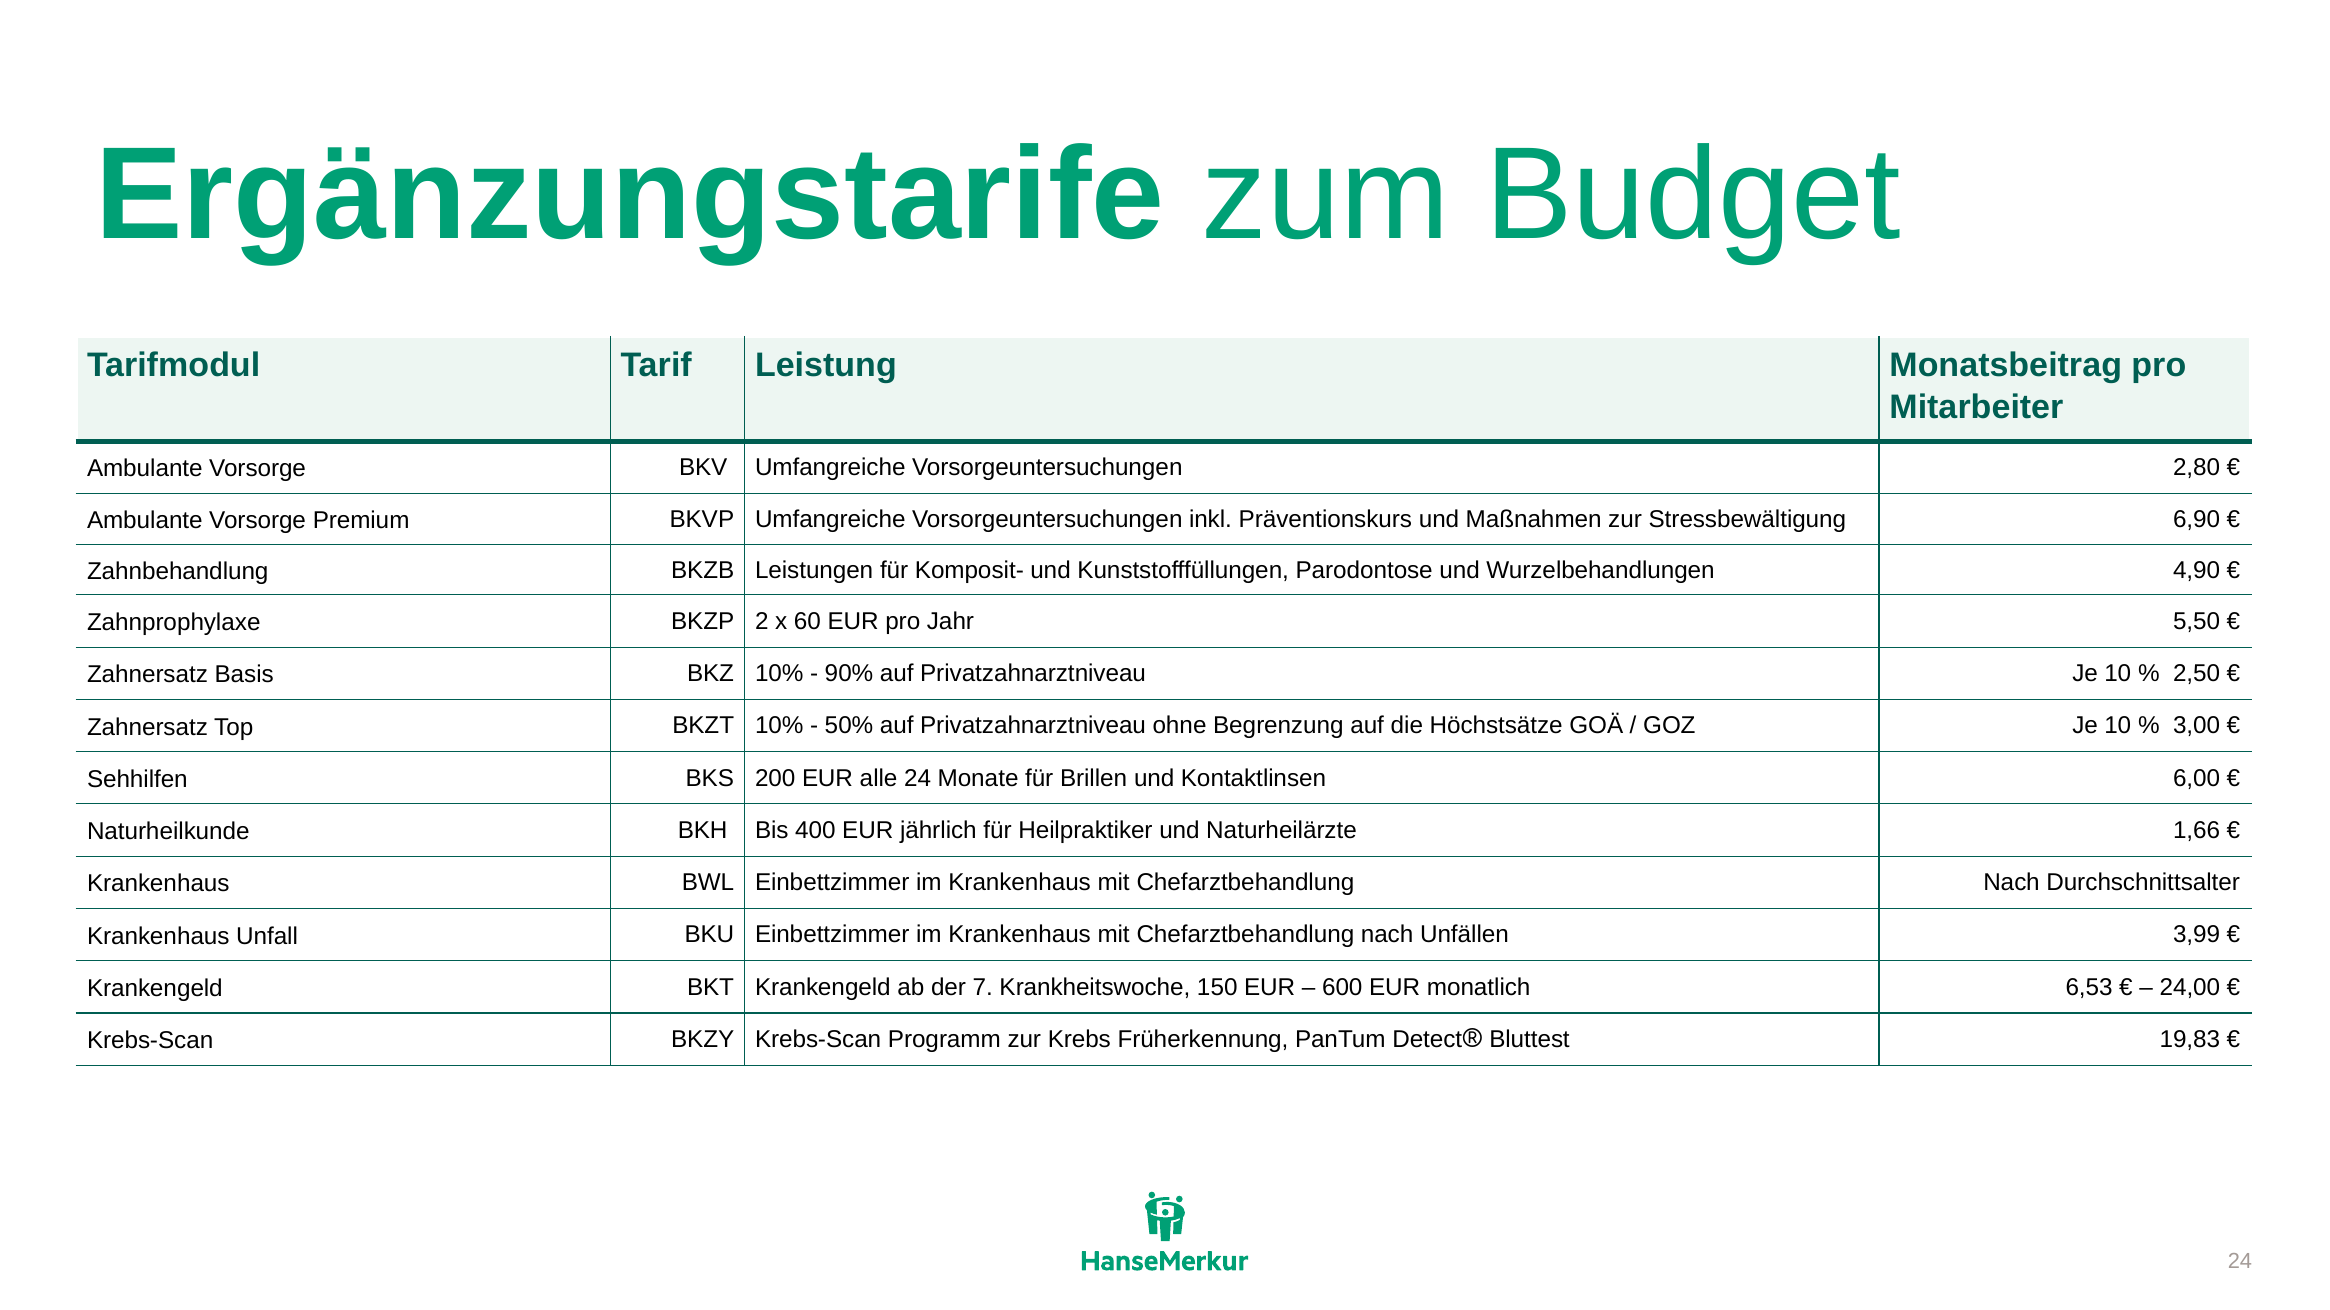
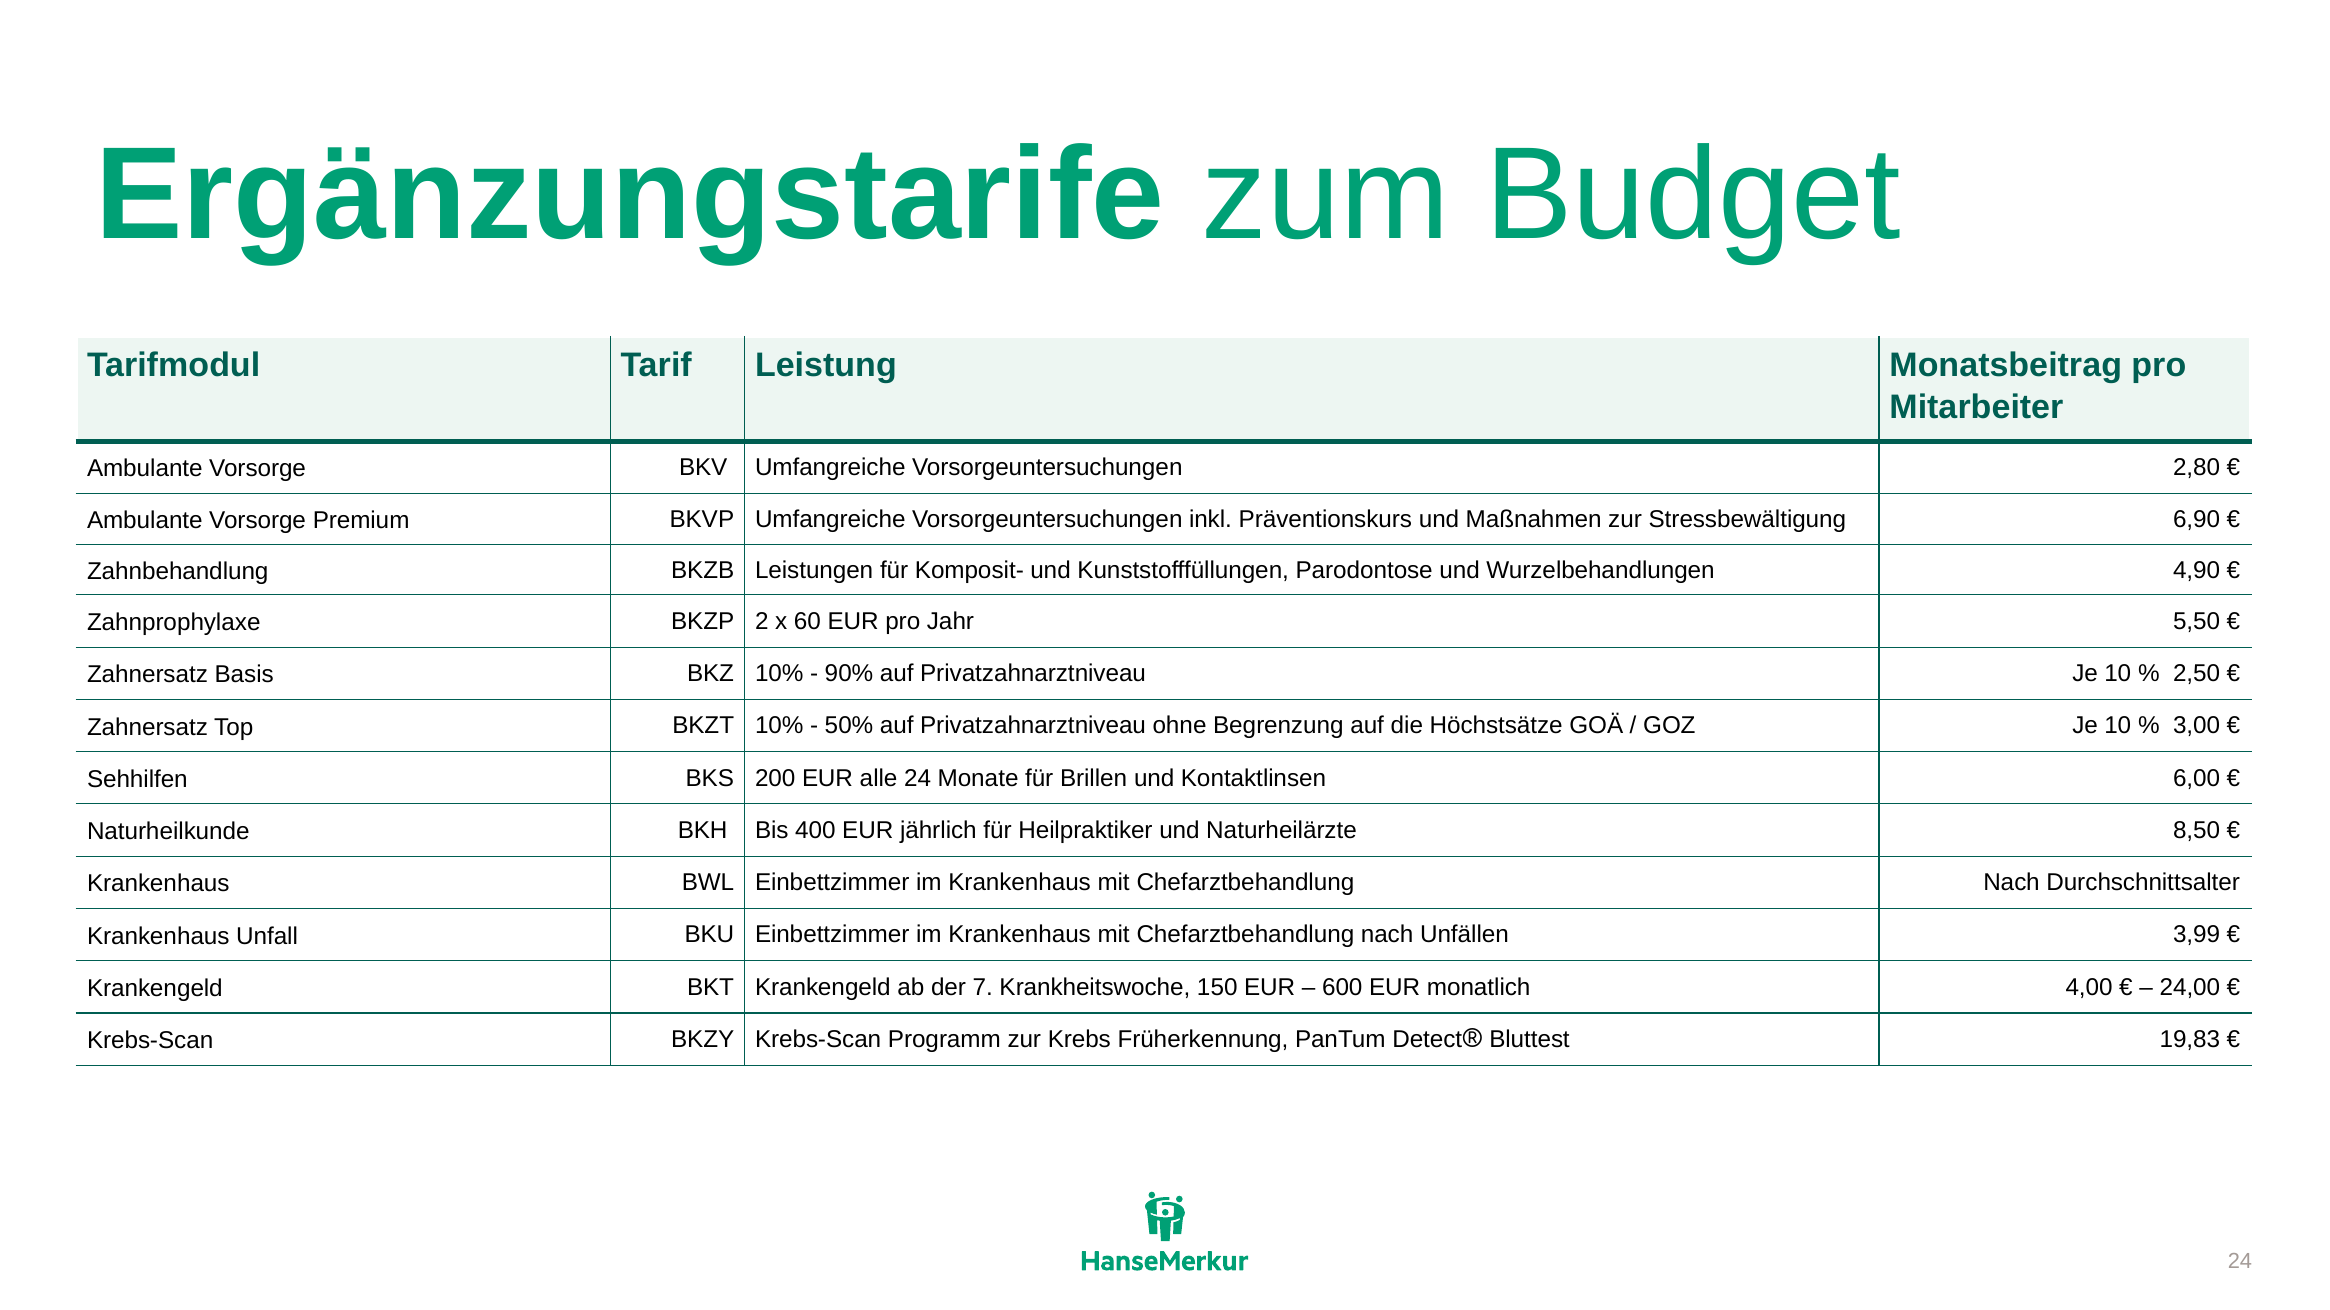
1,66: 1,66 -> 8,50
6,53: 6,53 -> 4,00
